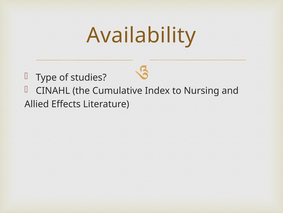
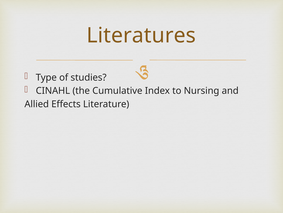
Availability: Availability -> Literatures
